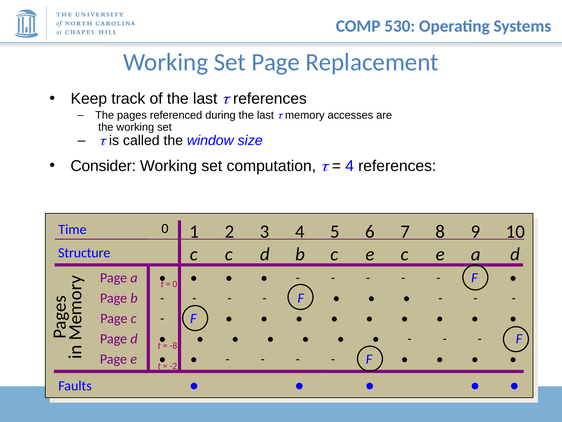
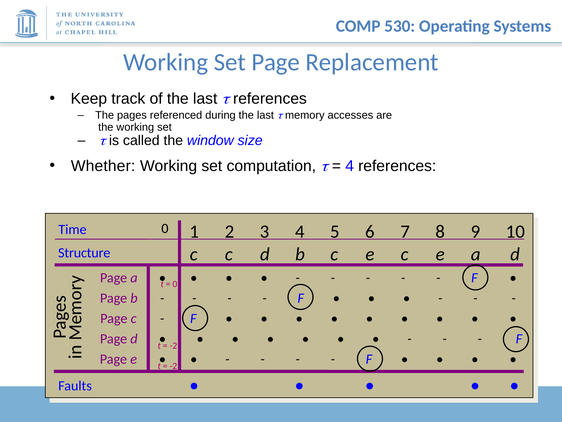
Consider: Consider -> Whether
-8 at (173, 345): -8 -> -2
